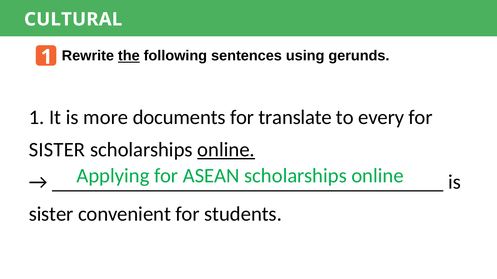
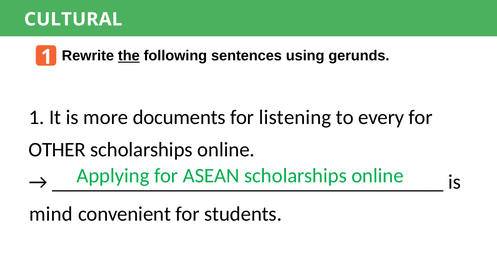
translate: translate -> listening
SISTER at (57, 150): SISTER -> OTHER
online at (226, 150) underline: present -> none
sister at (51, 215): sister -> mind
